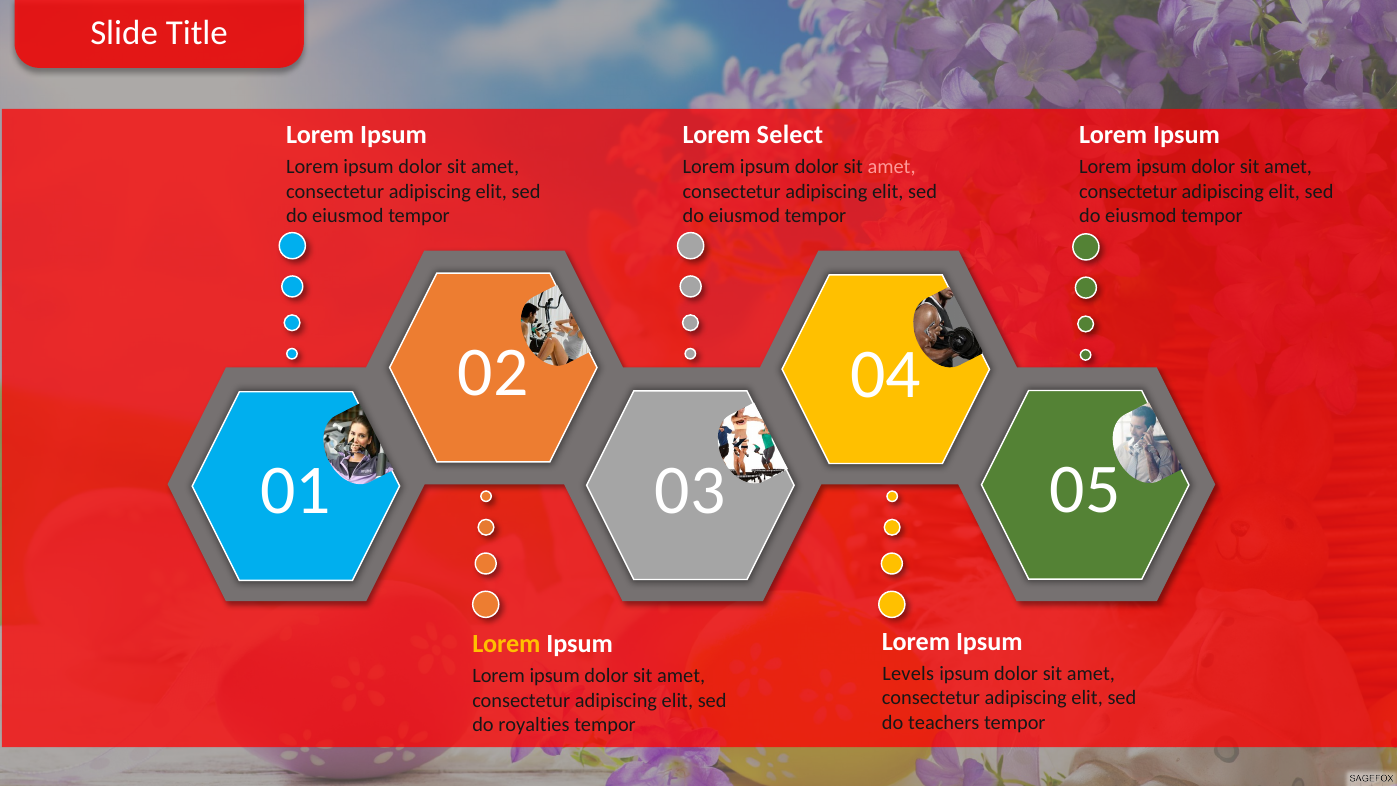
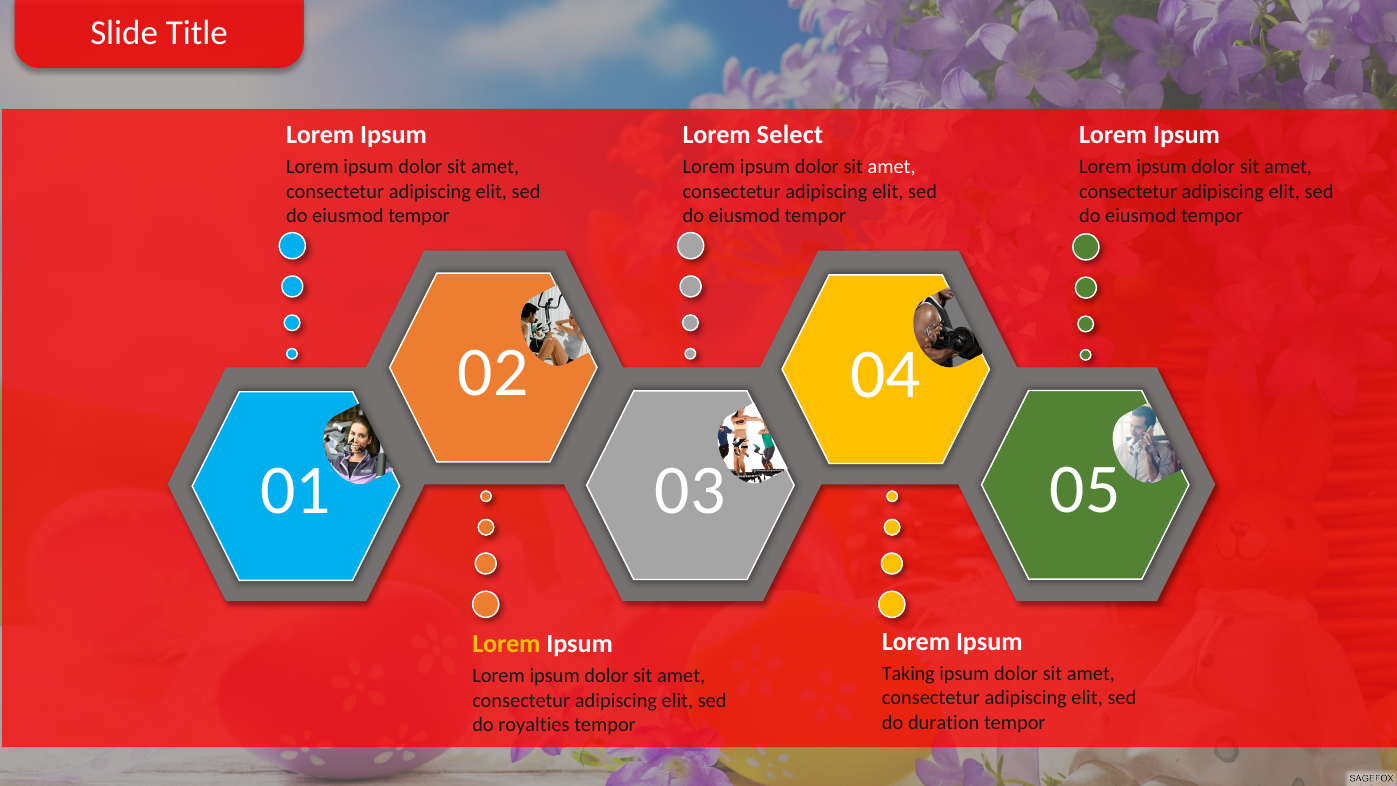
amet at (892, 167) colour: pink -> white
Levels: Levels -> Taking
teachers: teachers -> duration
